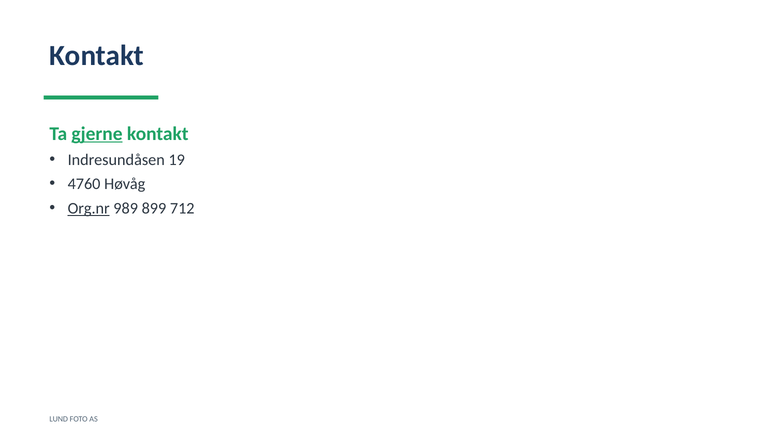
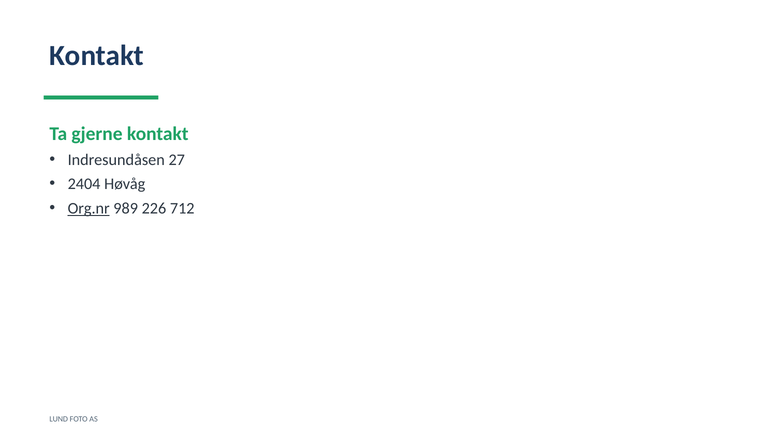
gjerne underline: present -> none
19: 19 -> 27
4760: 4760 -> 2404
899: 899 -> 226
